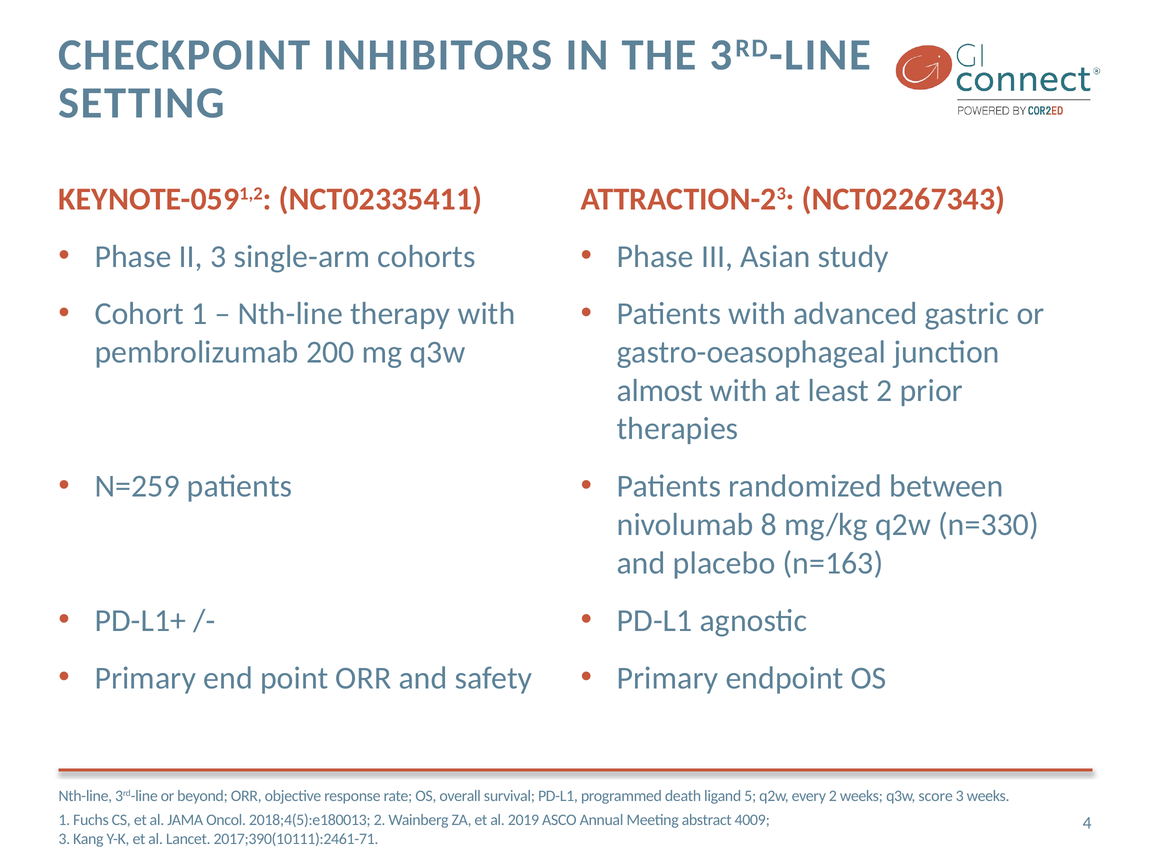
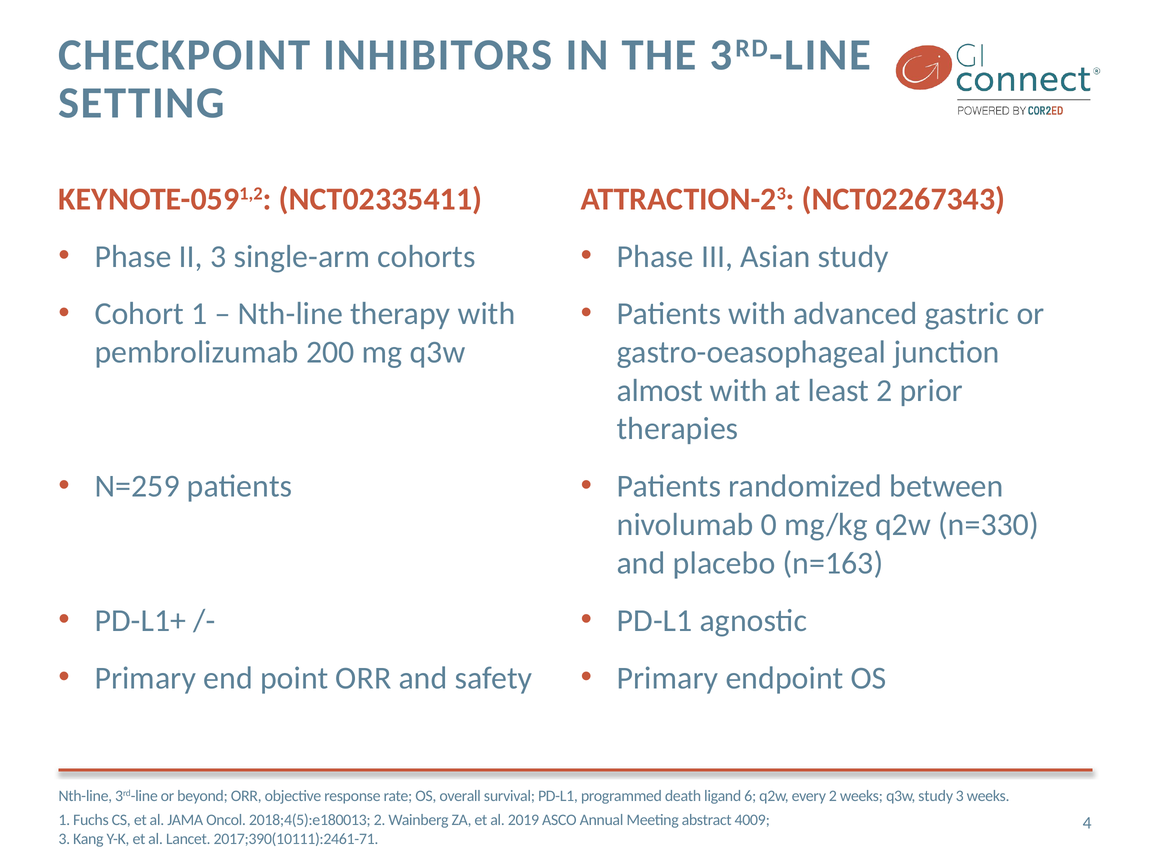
8: 8 -> 0
5: 5 -> 6
q3w score: score -> study
